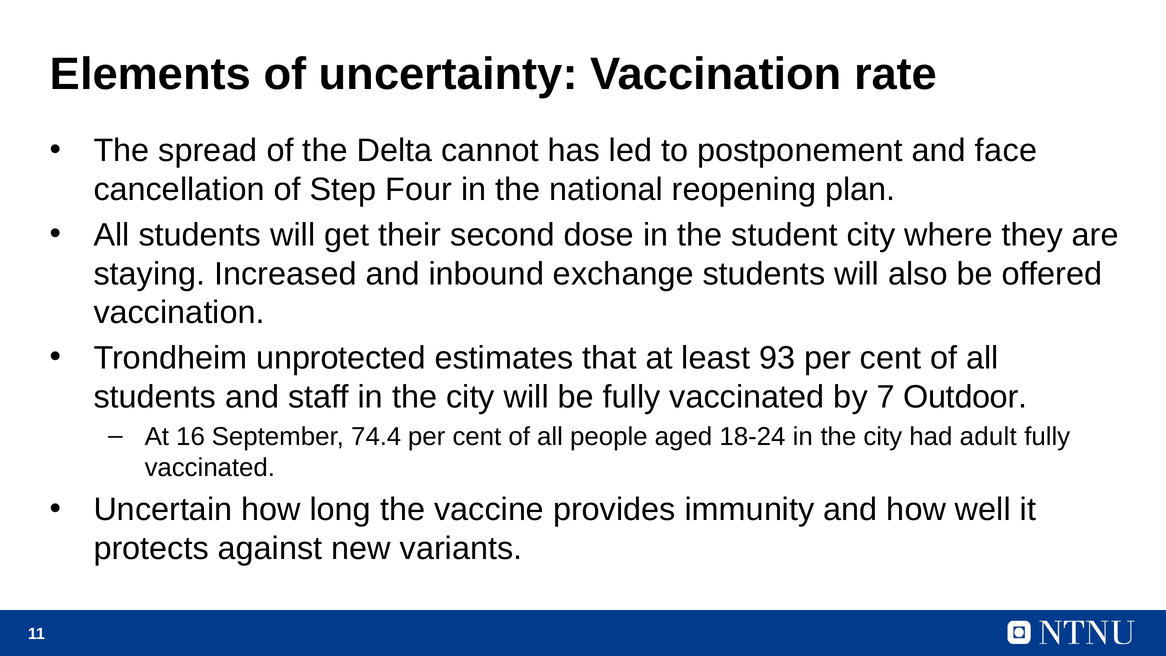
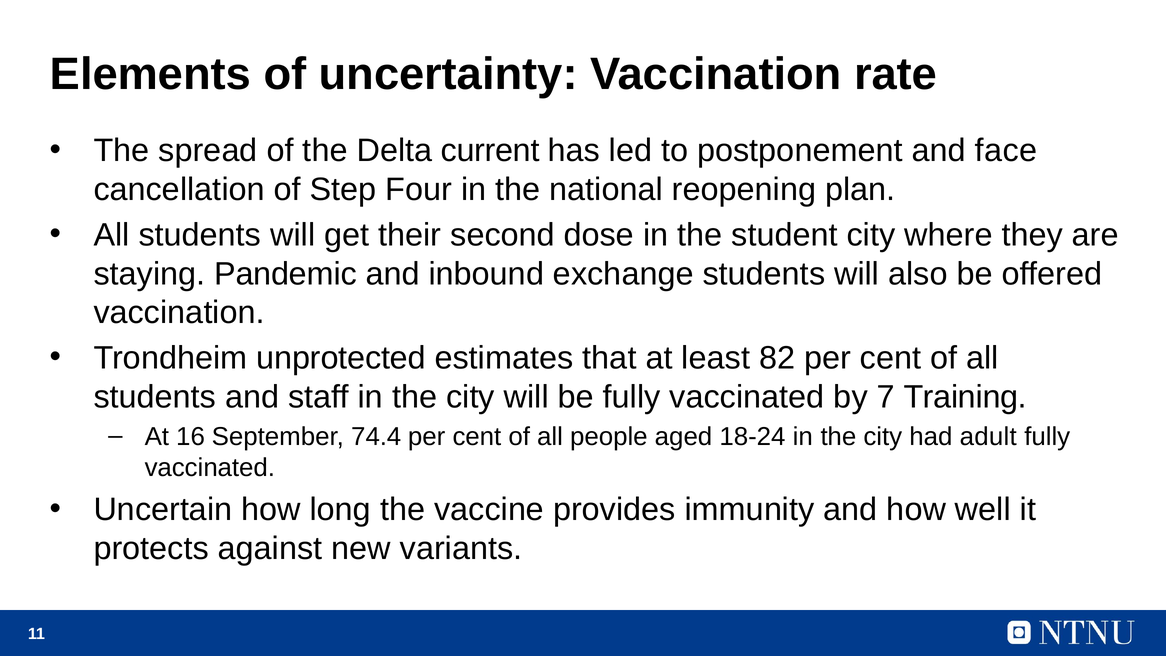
cannot: cannot -> current
Increased: Increased -> Pandemic
93: 93 -> 82
Outdoor: Outdoor -> Training
